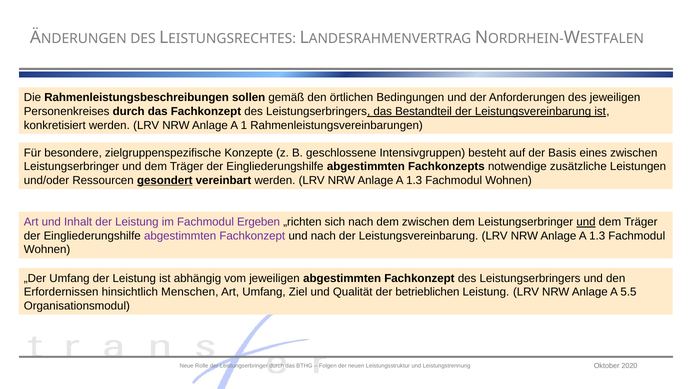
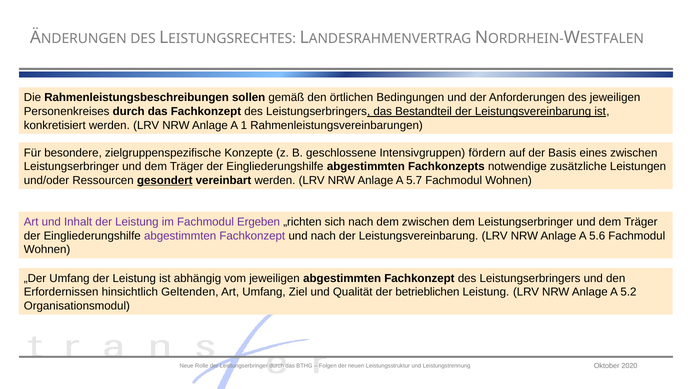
besteht: besteht -> fördern
1.3 at (414, 181): 1.3 -> 5.7
und at (586, 222) underline: present -> none
1.3 at (597, 236): 1.3 -> 5.6
Menschen: Menschen -> Geltenden
5.5: 5.5 -> 5.2
